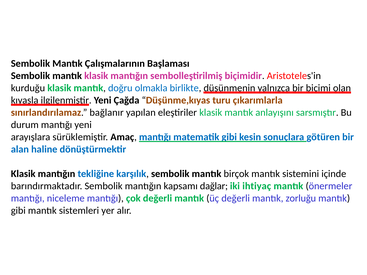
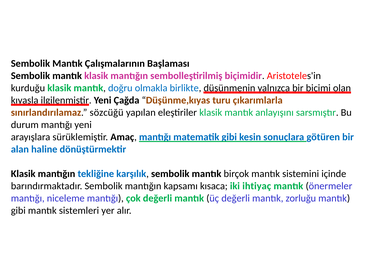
bağlanır: bağlanır -> sözcüğü
dağlar: dağlar -> kısaca
